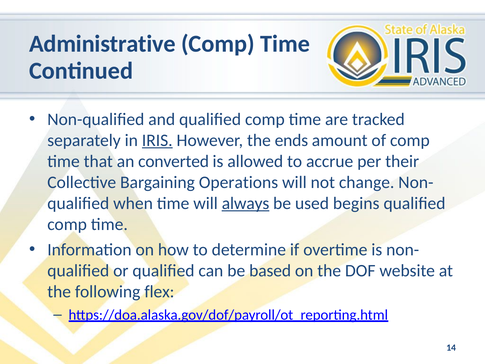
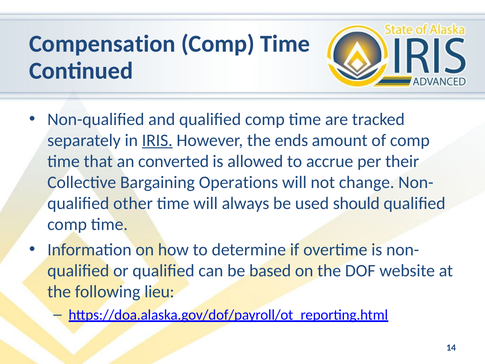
Administrative: Administrative -> Compensation
when: when -> other
always underline: present -> none
begins: begins -> should
flex: flex -> lieu
